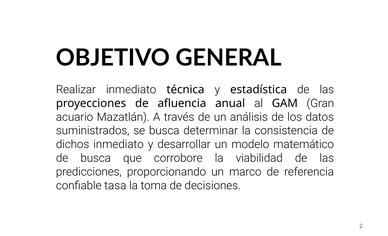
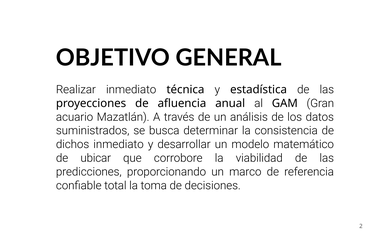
de busca: busca -> ubicar
tasa: tasa -> total
